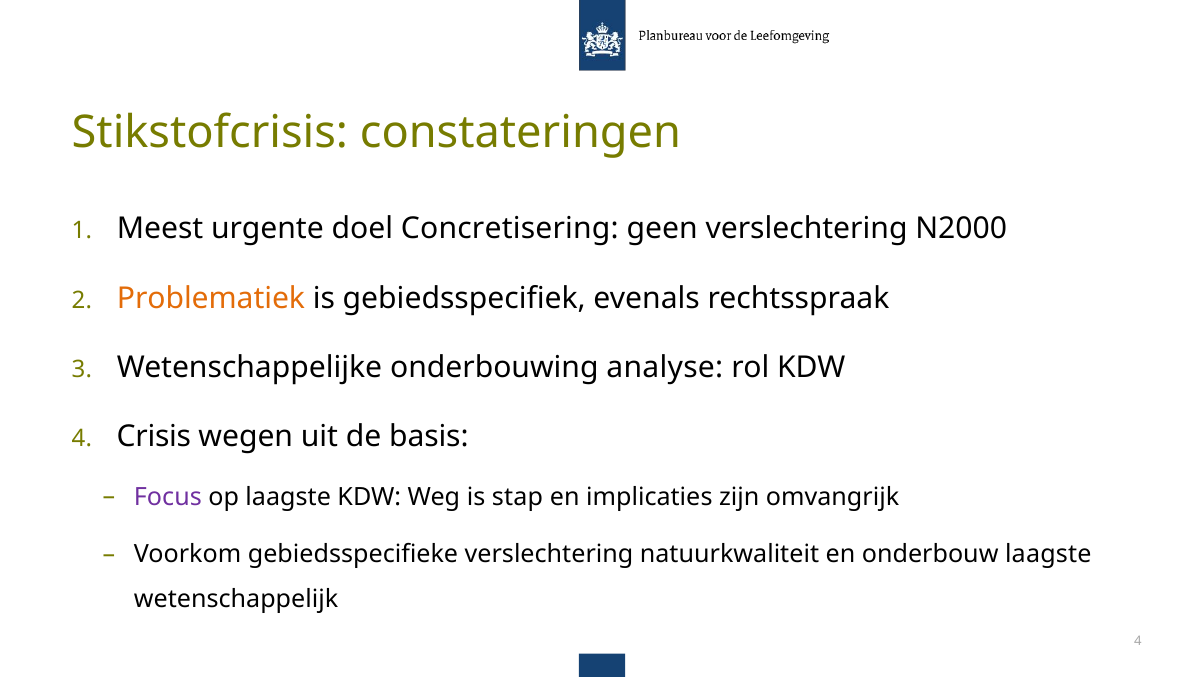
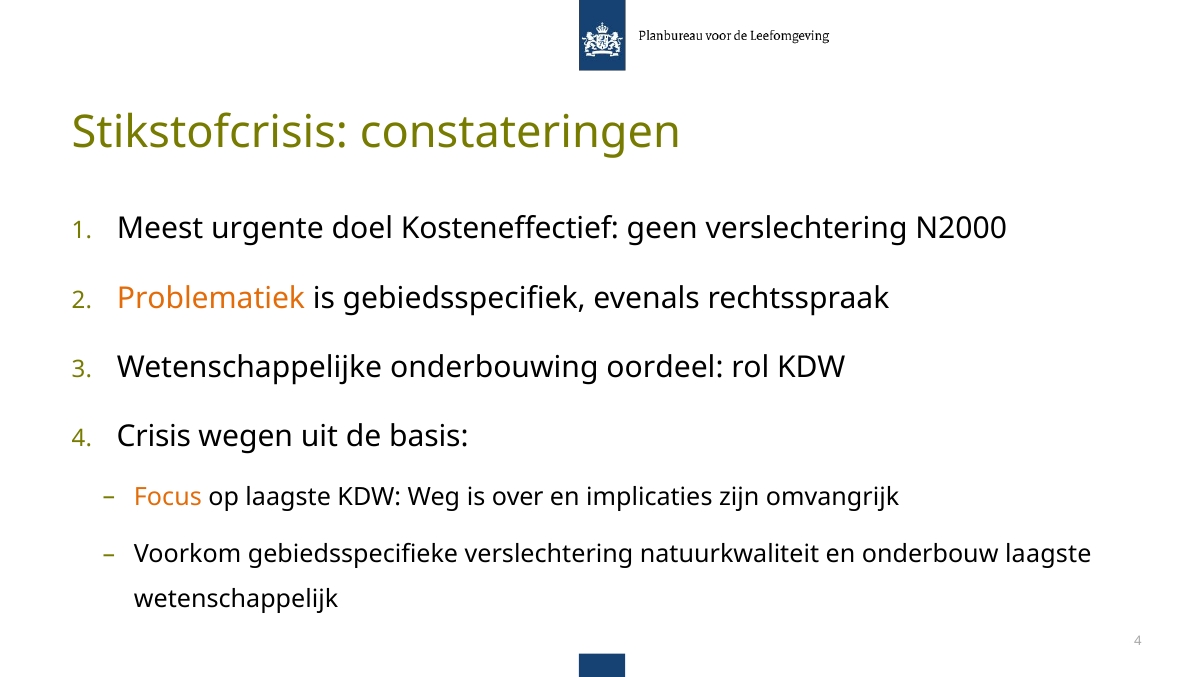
Concretisering: Concretisering -> Kosteneffectief
analyse: analyse -> oordeel
Focus colour: purple -> orange
stap: stap -> over
